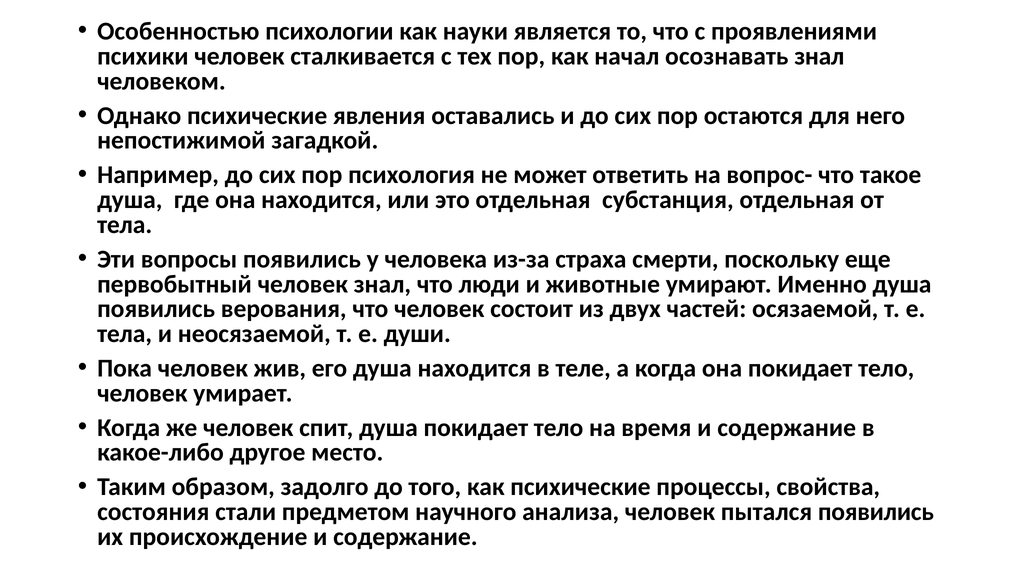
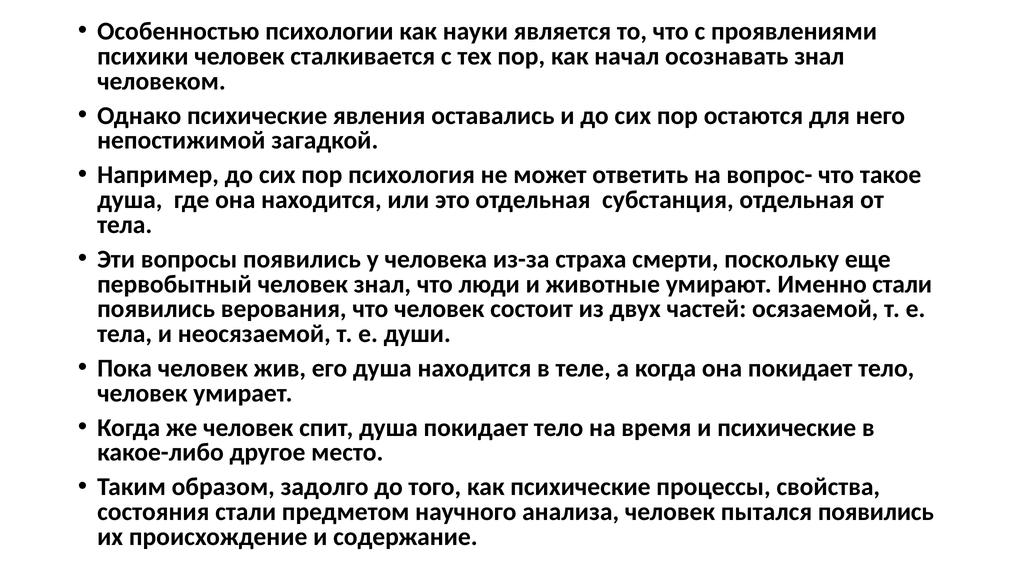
Именно душа: душа -> стали
время и содержание: содержание -> психические
